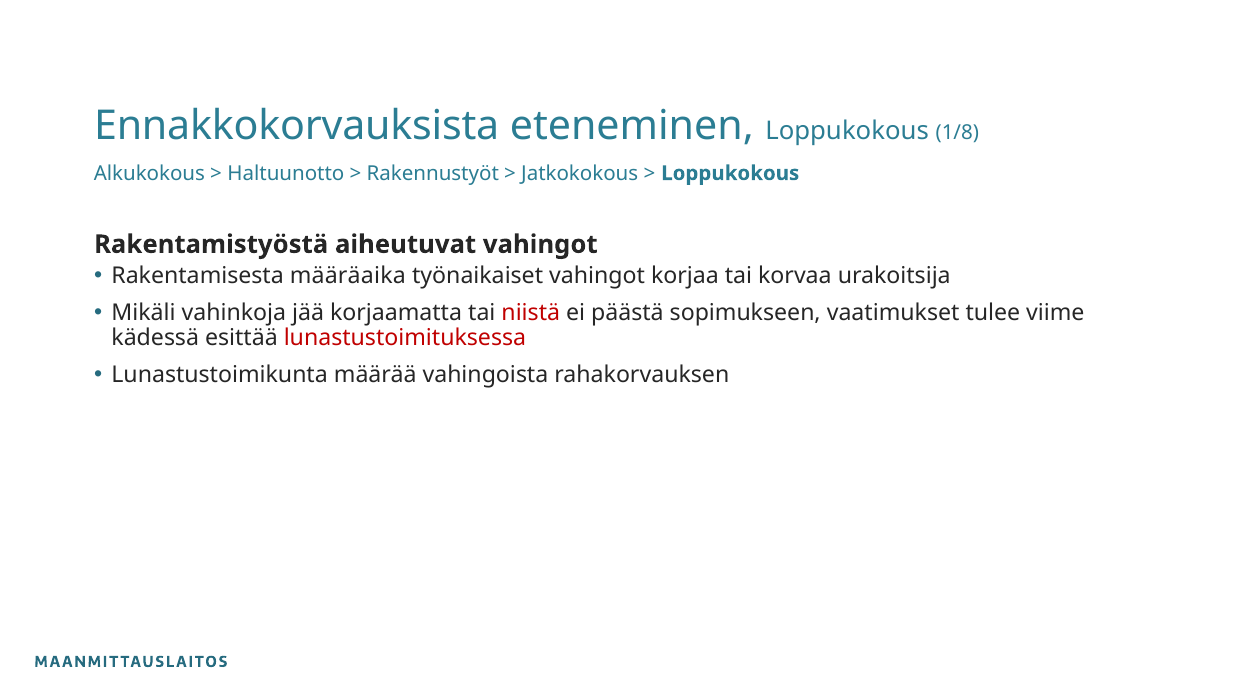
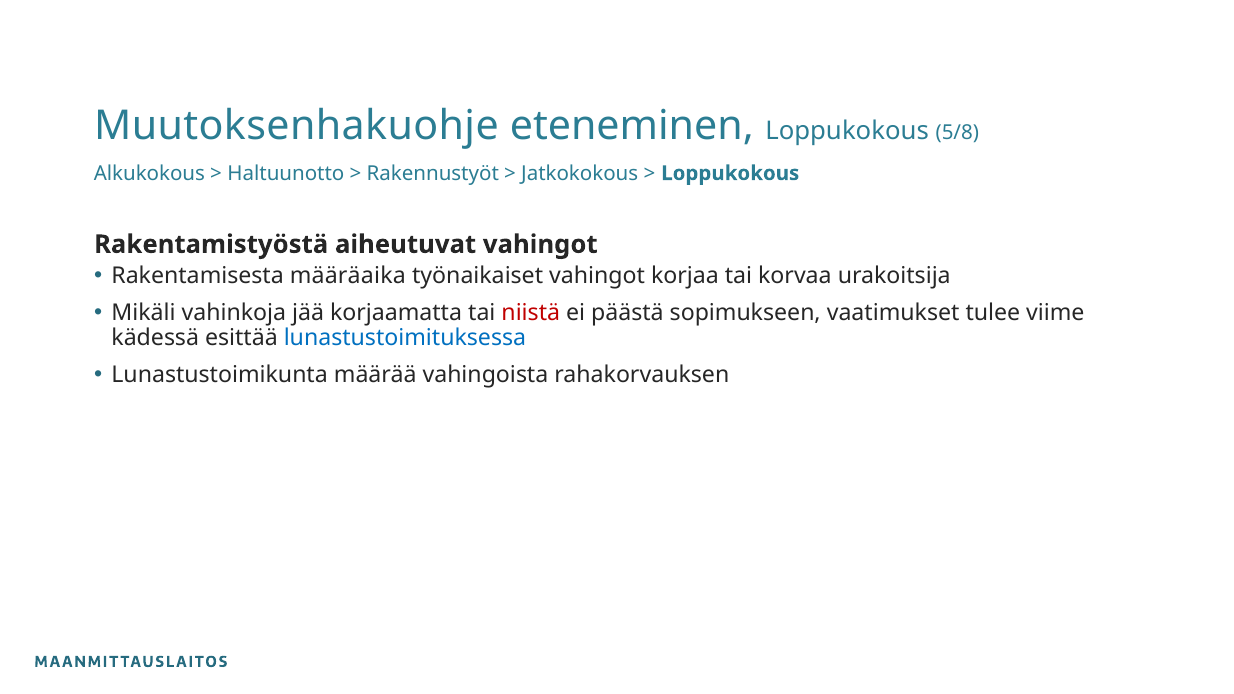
Ennakkokorvauksista: Ennakkokorvauksista -> Muutoksenhakuohje
1/8: 1/8 -> 5/8
lunastustoimituksessa colour: red -> blue
